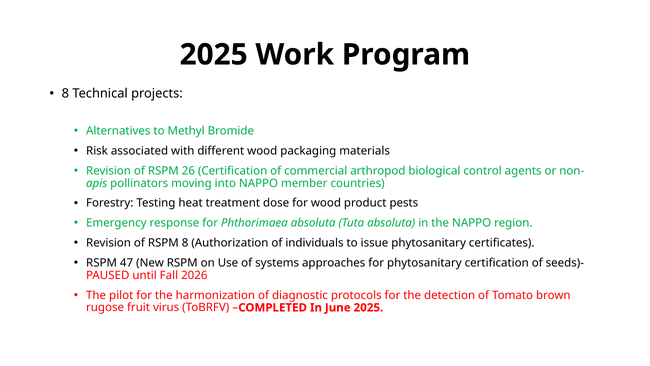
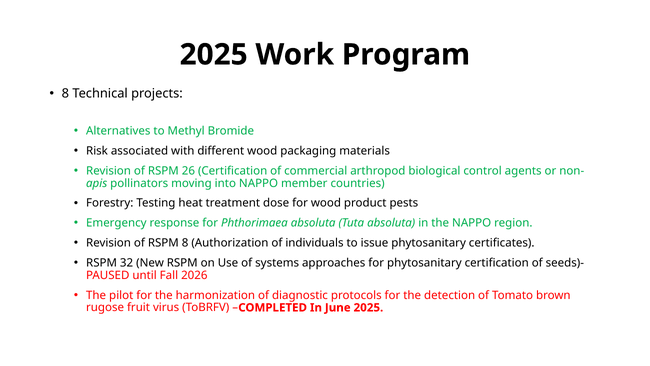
47: 47 -> 32
